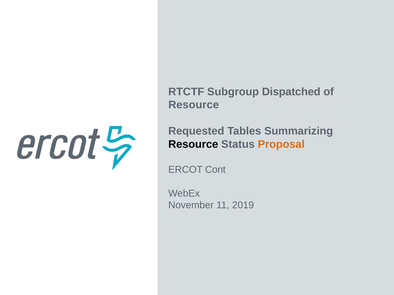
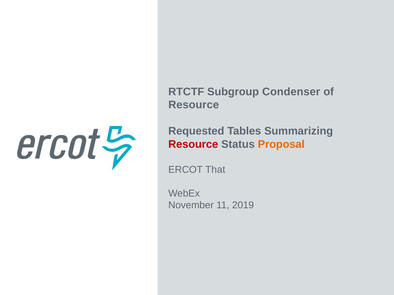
Dispatched: Dispatched -> Condenser
Resource at (193, 144) colour: black -> red
Cont: Cont -> That
